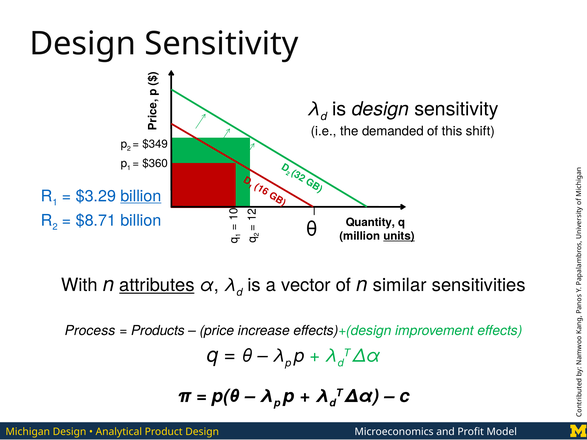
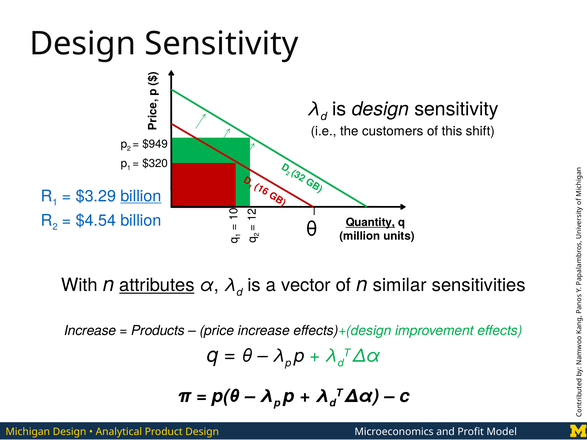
demanded: demanded -> customers
$349: $349 -> $949
$360: $360 -> $320
$8.71: $8.71 -> $4.54
Quantity underline: none -> present
units underline: present -> none
Process at (90, 331): Process -> Increase
